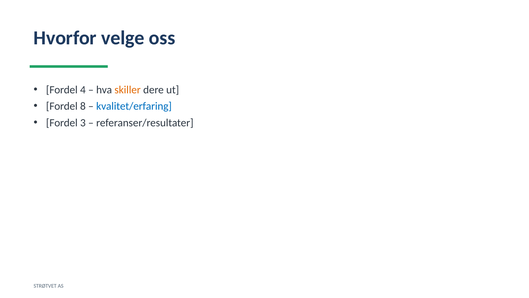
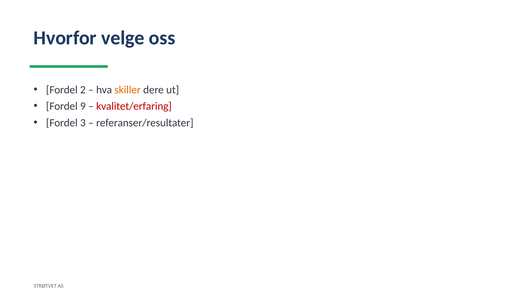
4: 4 -> 2
8: 8 -> 9
kvalitet/erfaring colour: blue -> red
